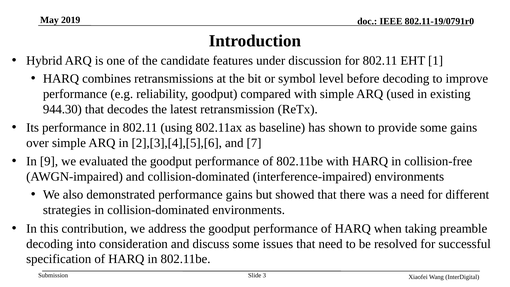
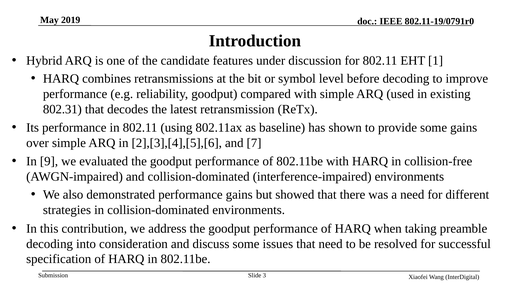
944.30: 944.30 -> 802.31
